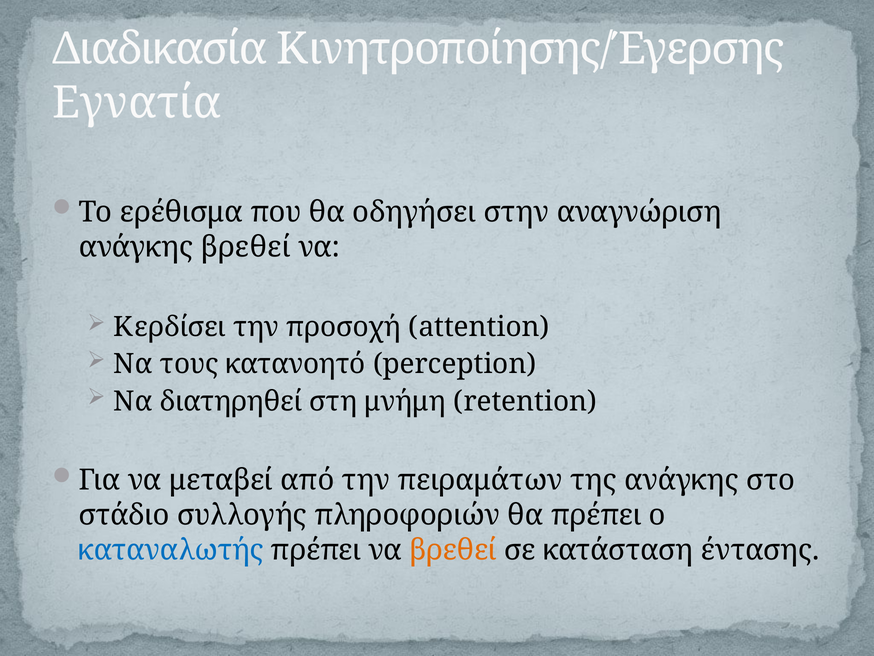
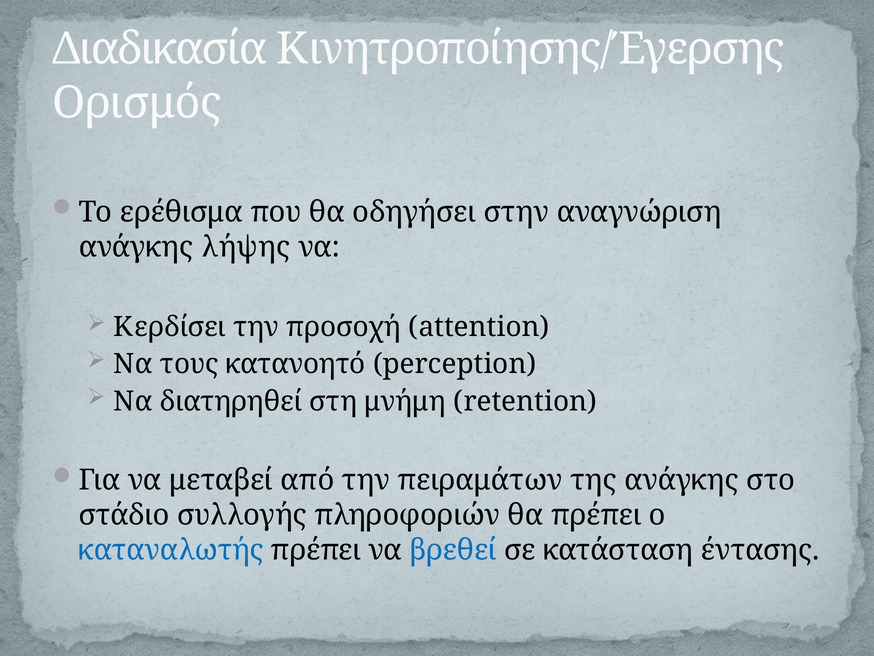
Εγνατία: Εγνατία -> Ορισμός
ανάγκης βρεθεί: βρεθεί -> λήψης
βρεθεί at (453, 550) colour: orange -> blue
